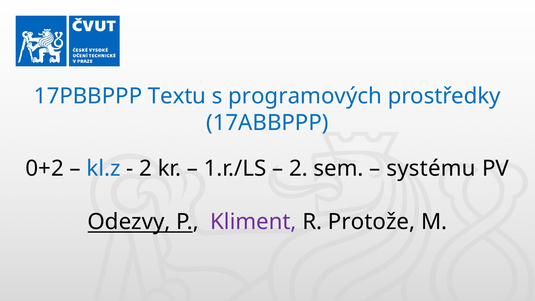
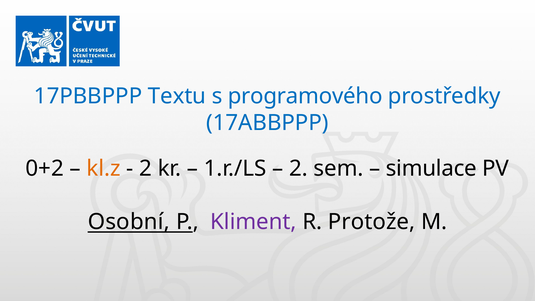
programových: programových -> programového
kl.z colour: blue -> orange
systému: systému -> simulace
Odezvy: Odezvy -> Osobní
